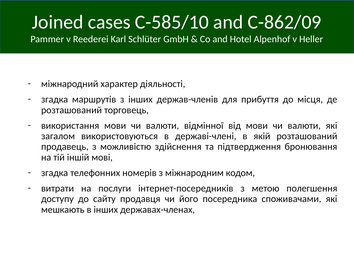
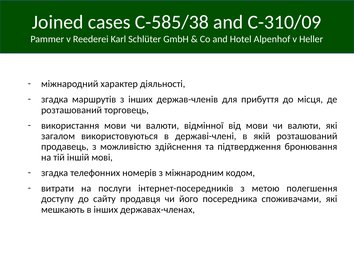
C-585/10: C-585/10 -> C-585/38
C-862/09: C-862/09 -> C-310/09
